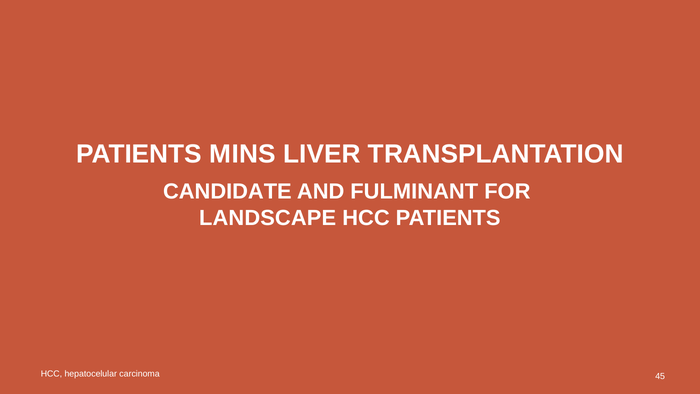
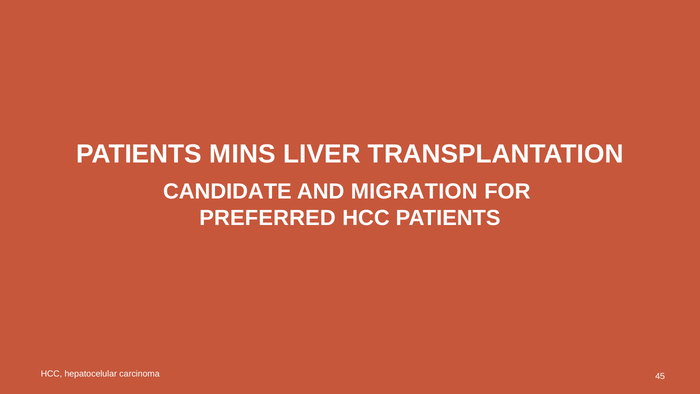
FULMINANT: FULMINANT -> MIGRATION
LANDSCAPE: LANDSCAPE -> PREFERRED
